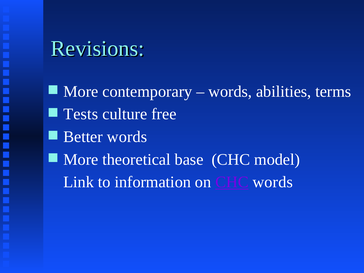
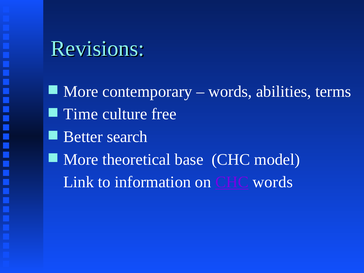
Tests: Tests -> Time
Better words: words -> search
